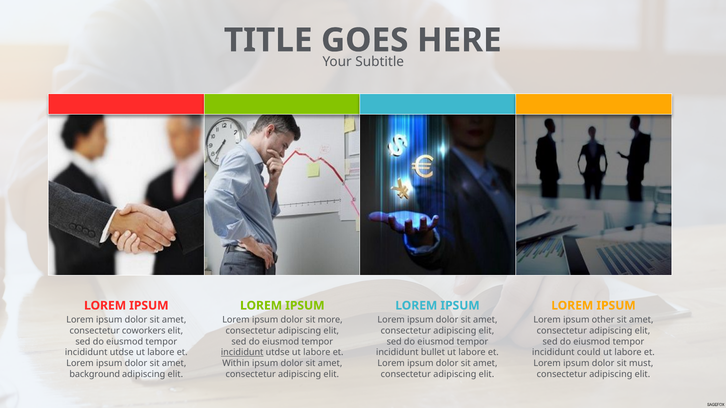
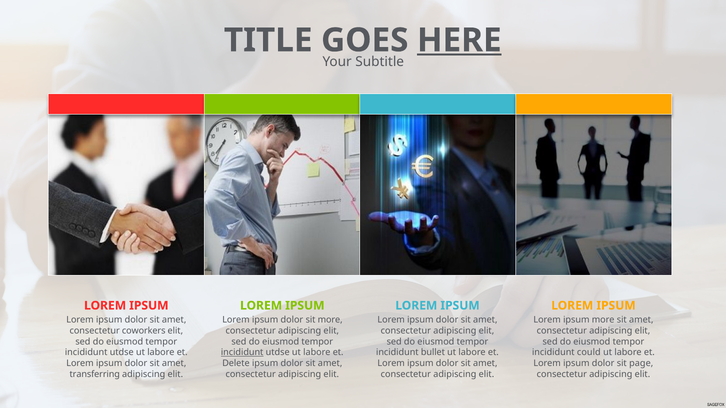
HERE underline: none -> present
ipsum other: other -> more
Within: Within -> Delete
must: must -> page
background: background -> transferring
